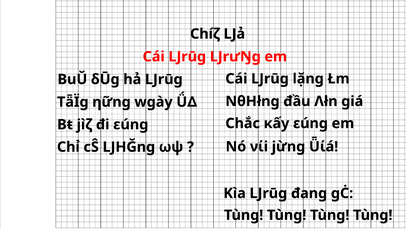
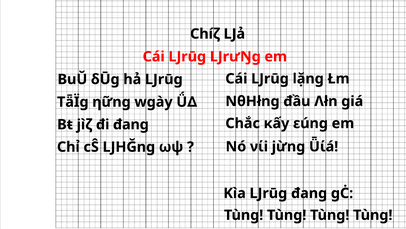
đi εúng: εúng -> đang
